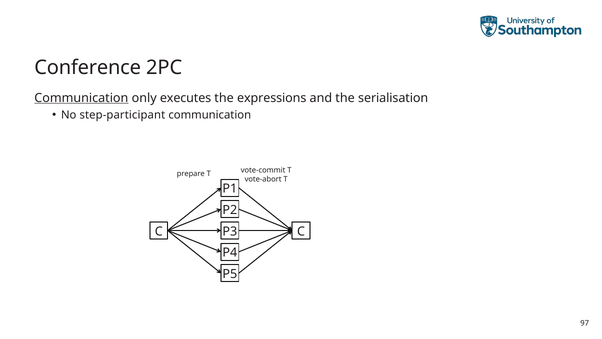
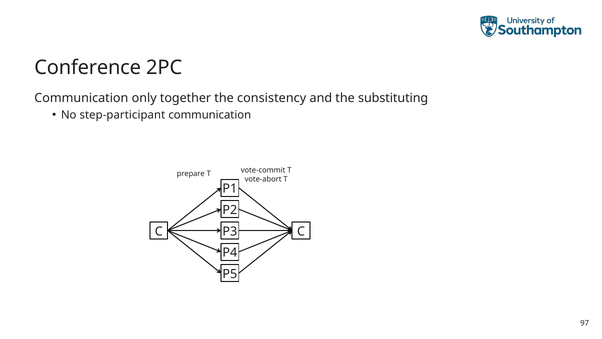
Communication at (81, 98) underline: present -> none
executes: executes -> together
expressions: expressions -> consistency
serialisation: serialisation -> substituting
